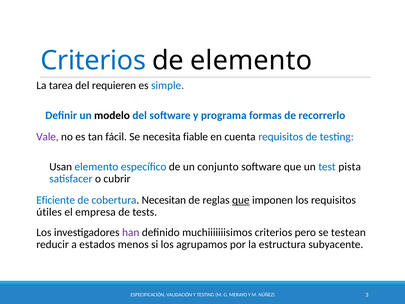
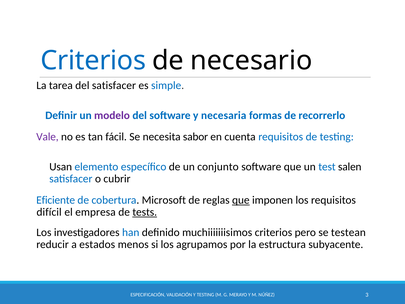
de elemento: elemento -> necesario
del requieren: requieren -> satisfacer
modelo colour: black -> purple
programa: programa -> necesaria
fiable: fiable -> sabor
pista: pista -> salen
Necesitan: Necesitan -> Microsoft
útiles: útiles -> difícil
tests underline: none -> present
han colour: purple -> blue
